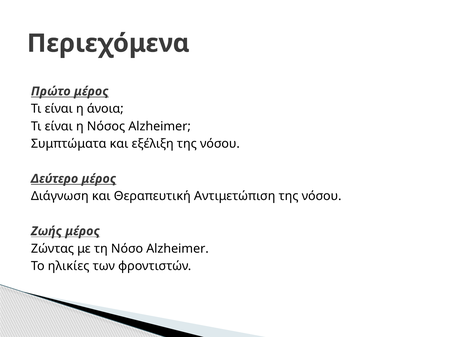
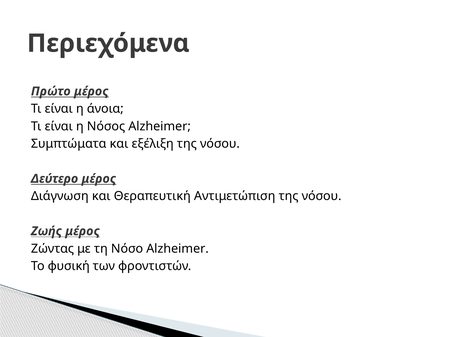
ηλικίες: ηλικίες -> φυσική
